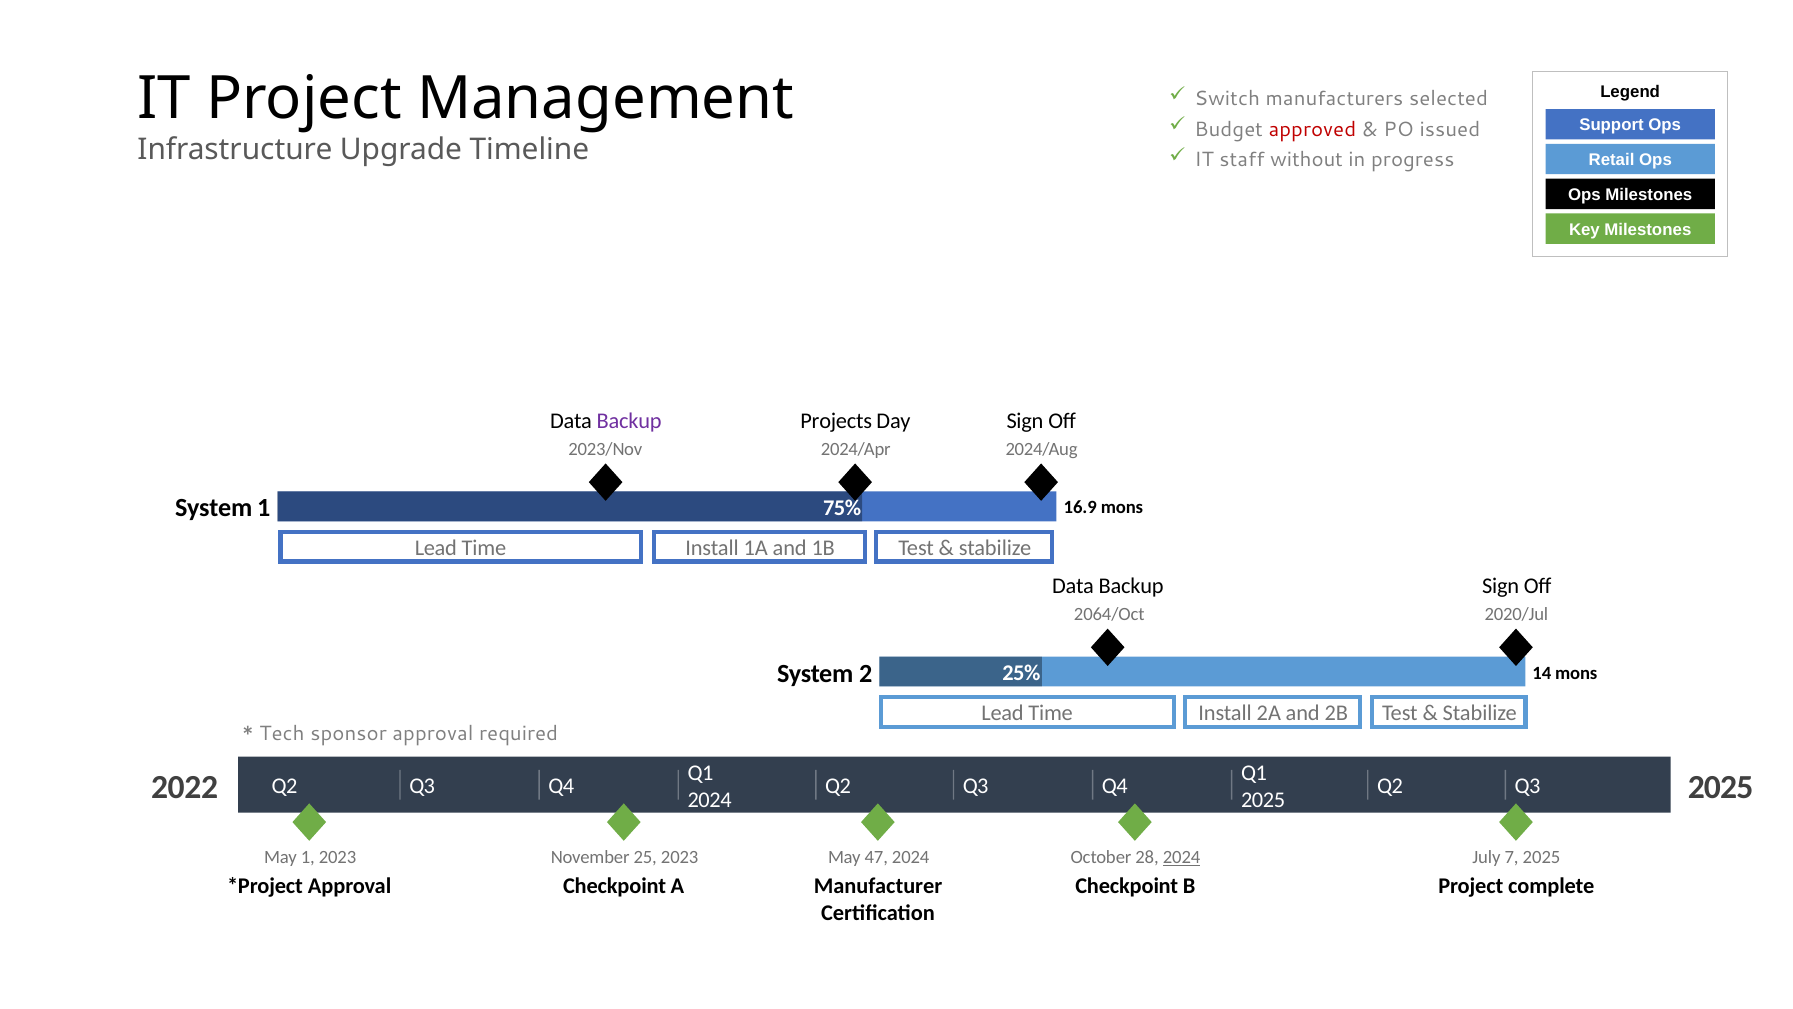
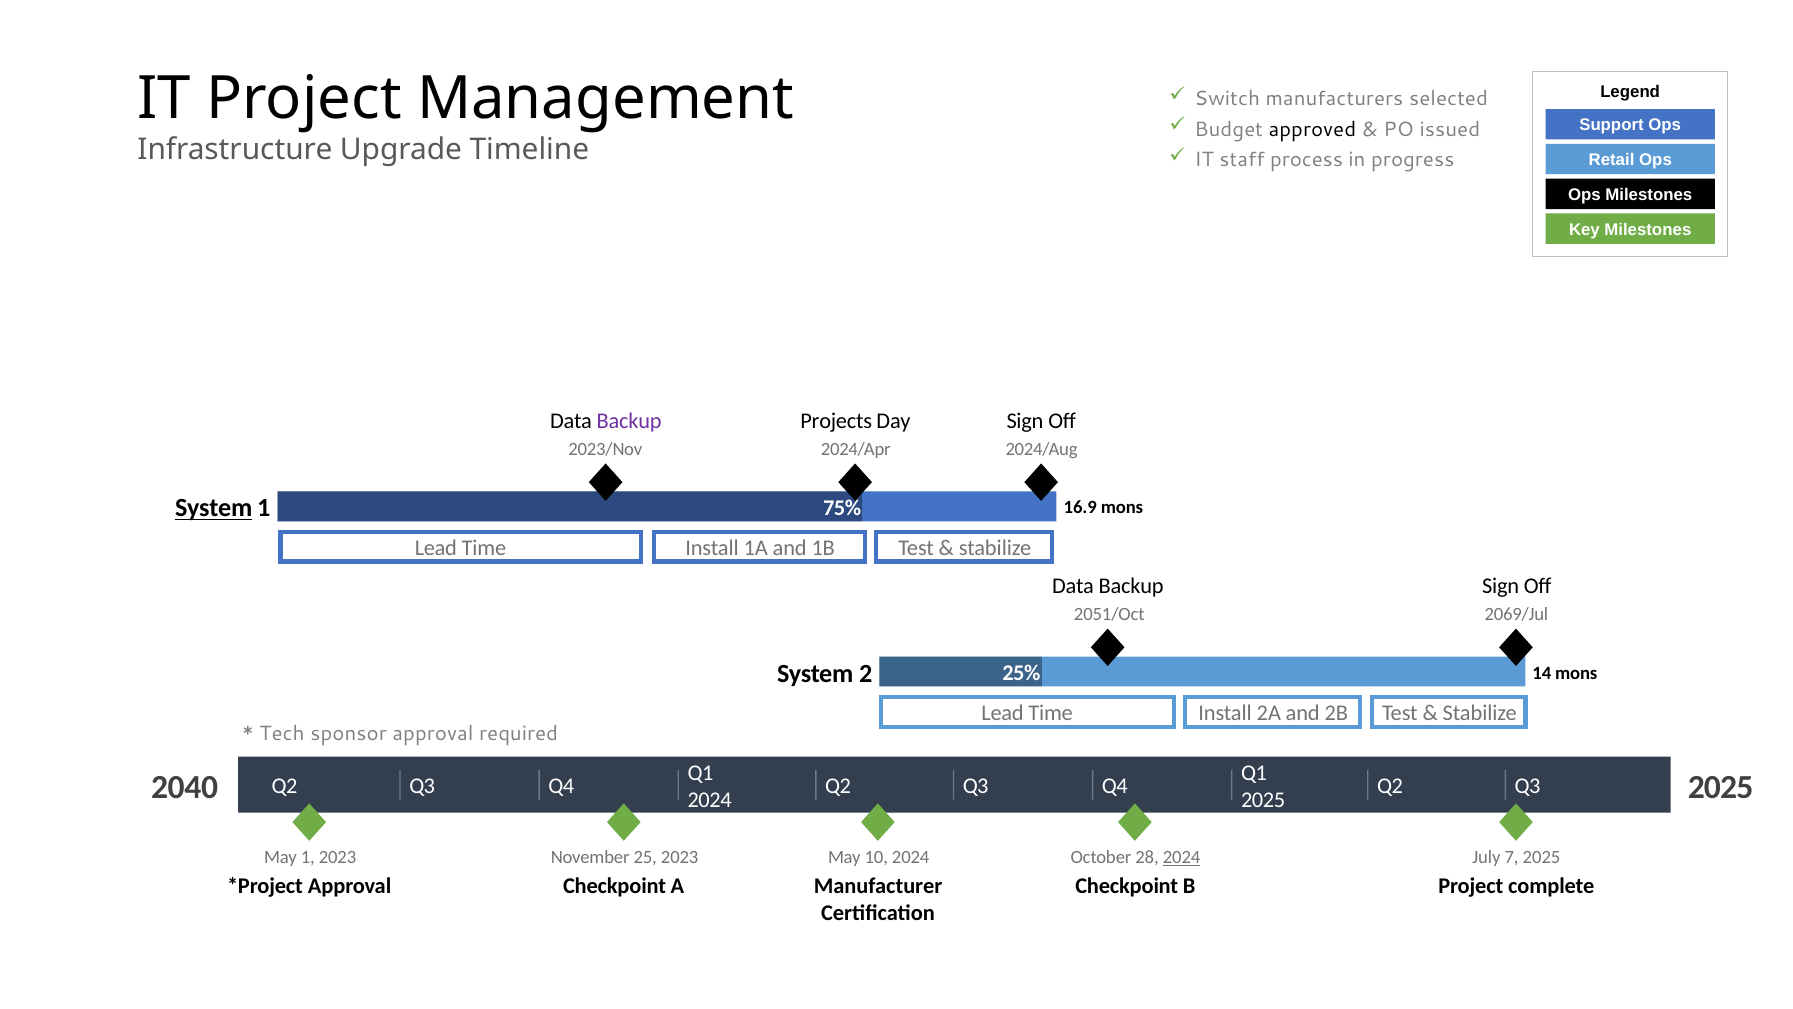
approved colour: red -> black
without: without -> process
System at (214, 508) underline: none -> present
2064/Oct: 2064/Oct -> 2051/Oct
2020/Jul: 2020/Jul -> 2069/Jul
2022: 2022 -> 2040
47: 47 -> 10
